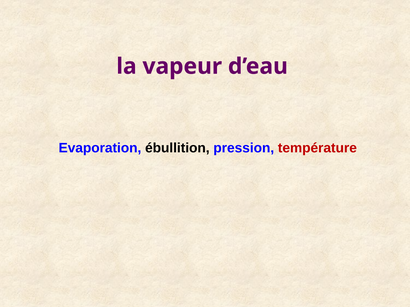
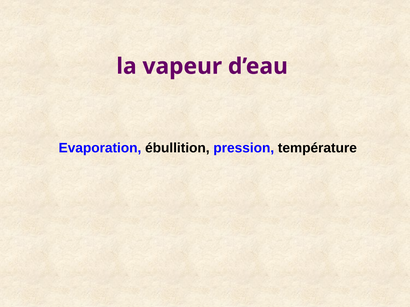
température colour: red -> black
